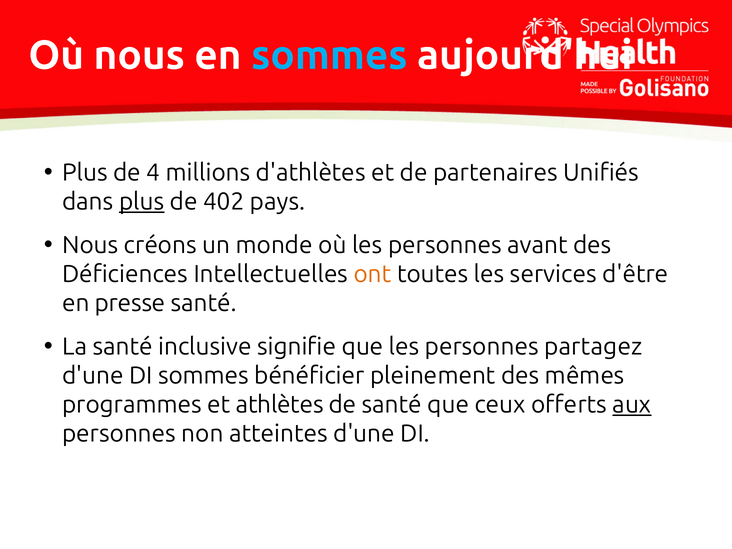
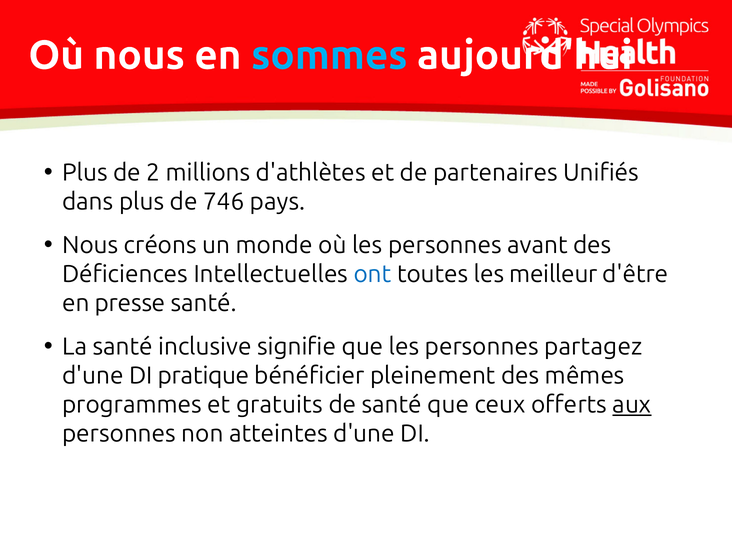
4: 4 -> 2
plus at (142, 202) underline: present -> none
402: 402 -> 746
ont colour: orange -> blue
services: services -> meilleur
DI sommes: sommes -> pratique
athlètes: athlètes -> gratuits
